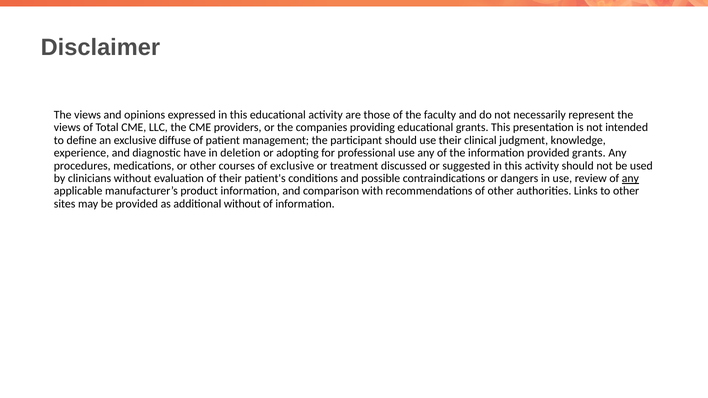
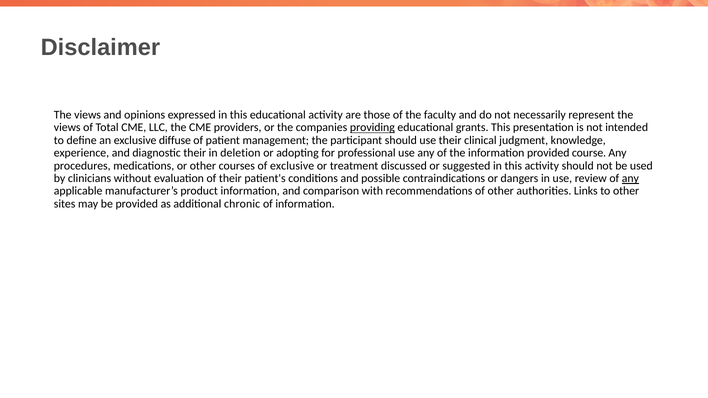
providing underline: none -> present
diagnostic have: have -> their
provided grants: grants -> course
additional without: without -> chronic
